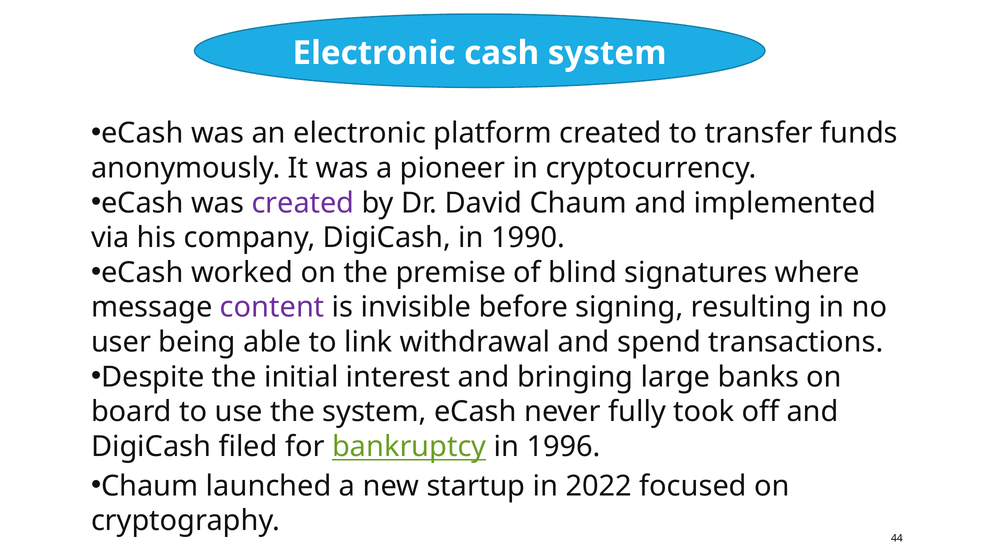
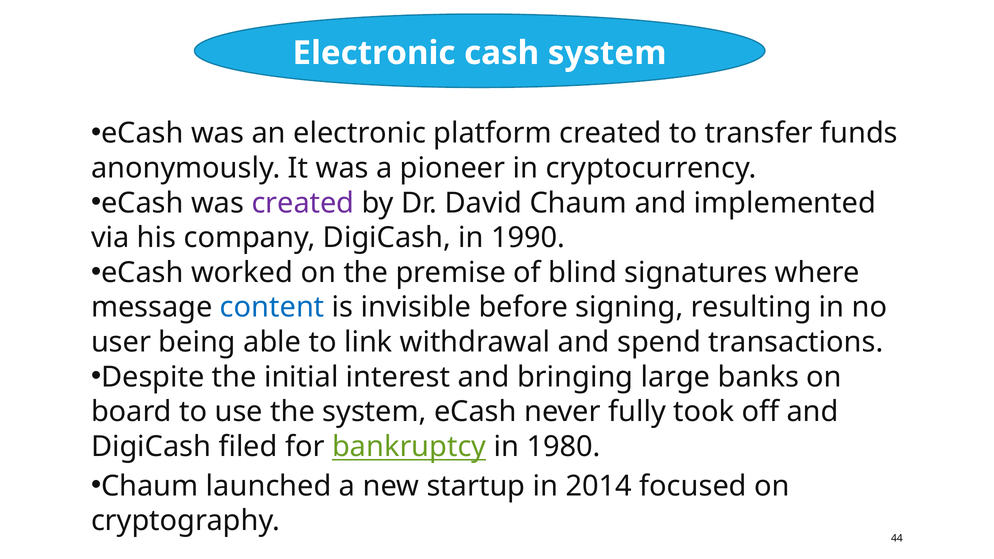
content colour: purple -> blue
1996: 1996 -> 1980
2022: 2022 -> 2014
